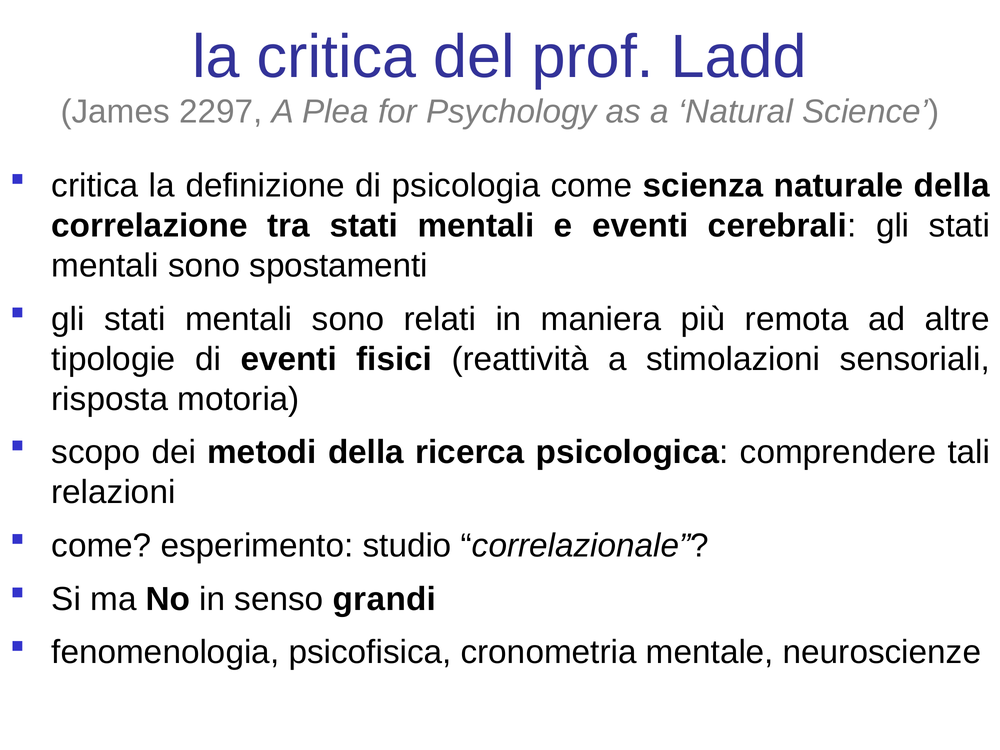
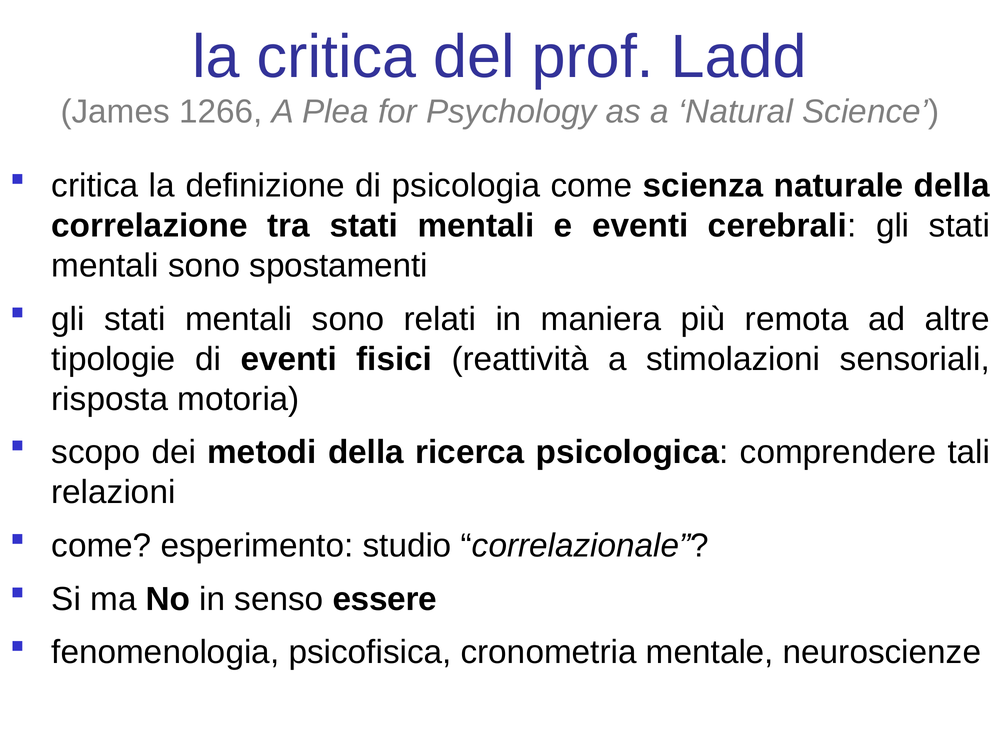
2297: 2297 -> 1266
grandi: grandi -> essere
